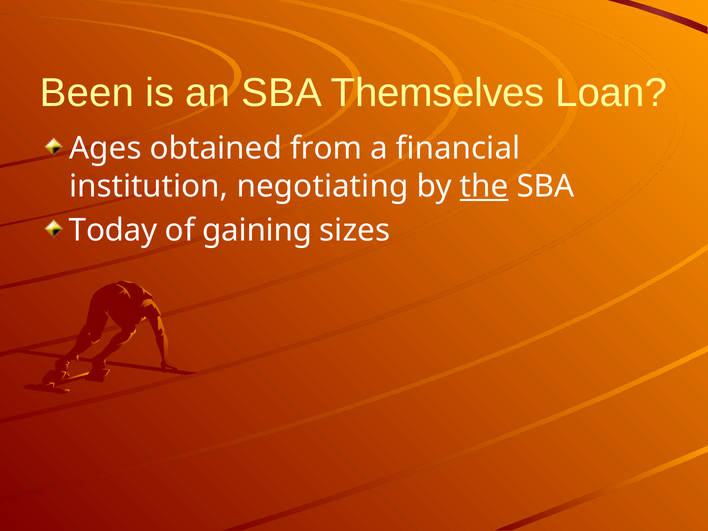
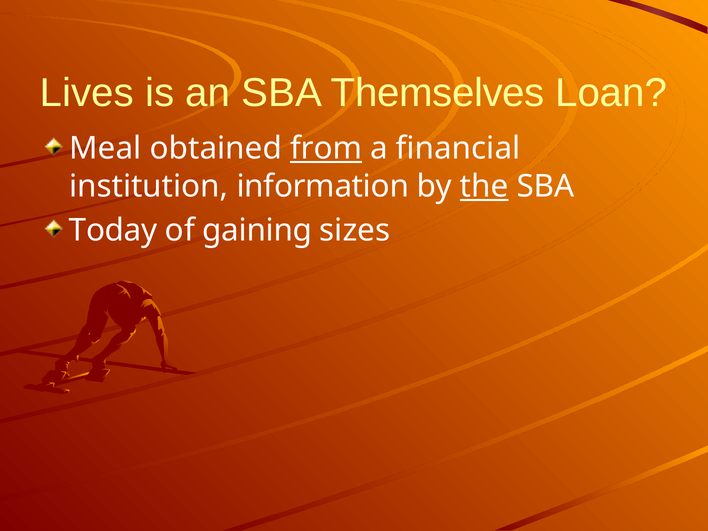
Been: Been -> Lives
Ages: Ages -> Meal
from underline: none -> present
negotiating: negotiating -> information
